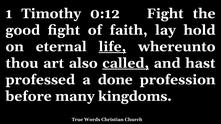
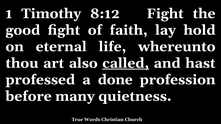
0:12: 0:12 -> 8:12
life underline: present -> none
kingdoms: kingdoms -> quietness
